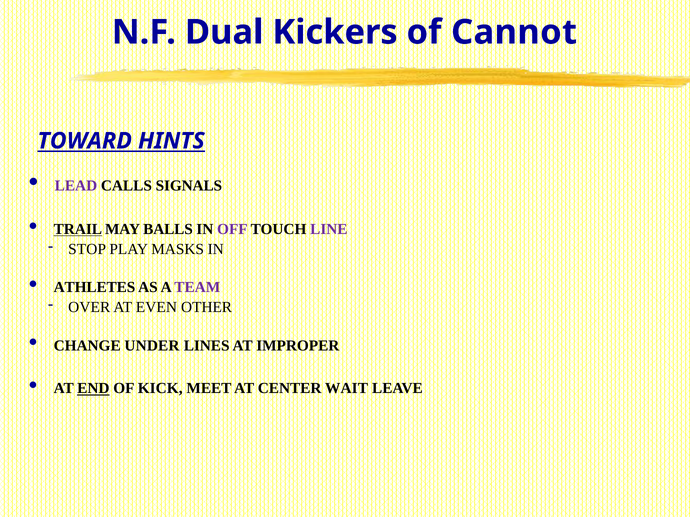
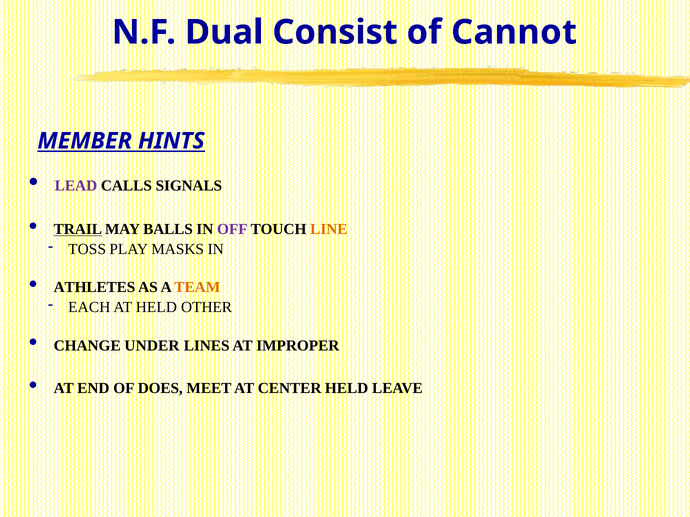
Kickers: Kickers -> Consist
TOWARD: TOWARD -> MEMBER
LINE colour: purple -> orange
STOP: STOP -> TOSS
TEAM colour: purple -> orange
OVER: OVER -> EACH
AT EVEN: EVEN -> HELD
END underline: present -> none
KICK: KICK -> DOES
CENTER WAIT: WAIT -> HELD
